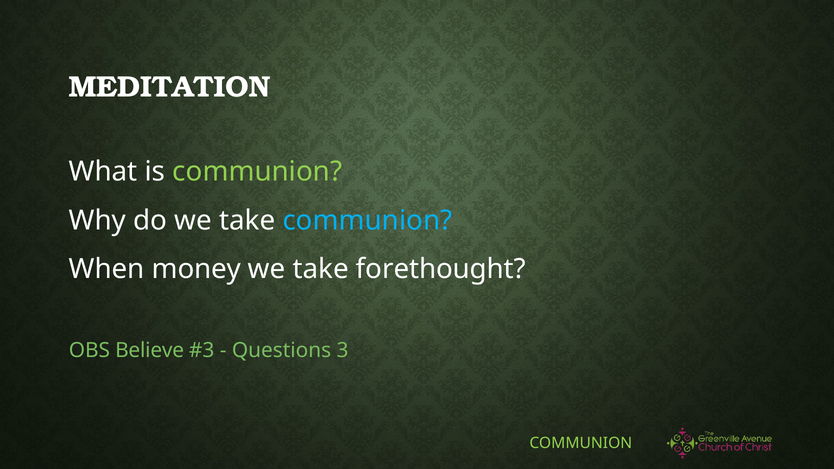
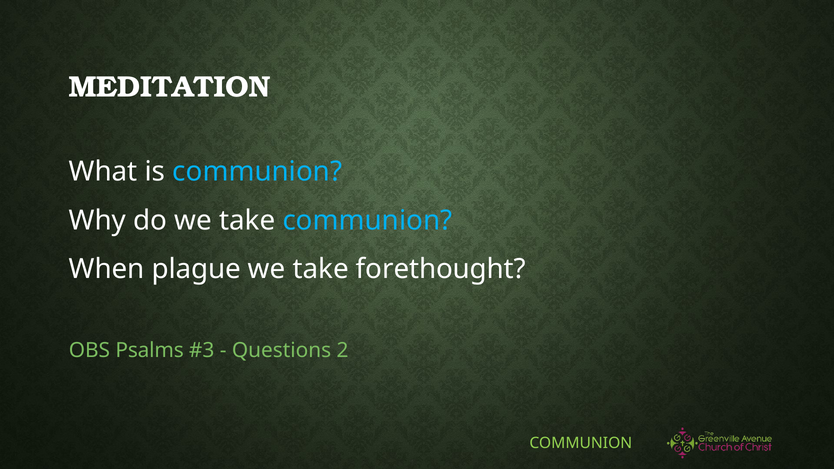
communion at (257, 172) colour: light green -> light blue
money: money -> plague
Believe: Believe -> Psalms
3: 3 -> 2
